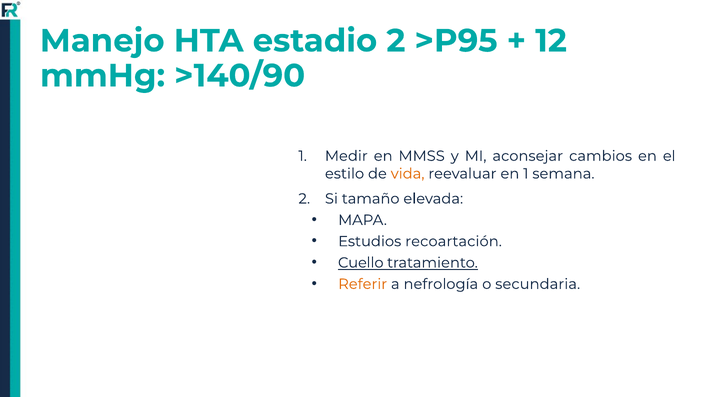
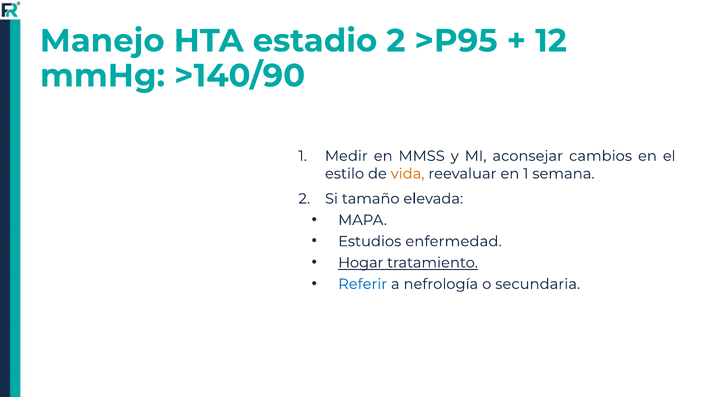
recoartación: recoartación -> enfermedad
Cuello: Cuello -> Hogar
Referir colour: orange -> blue
